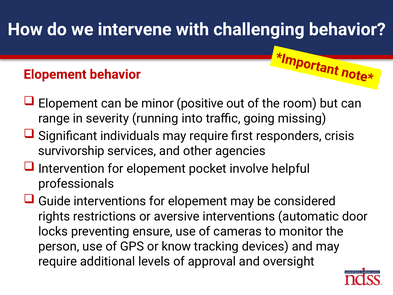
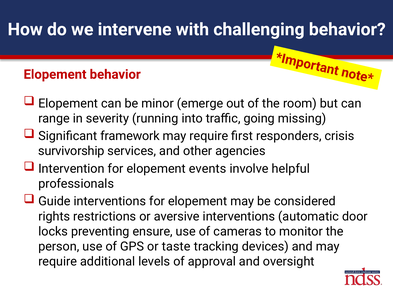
positive: positive -> emerge
individuals: individuals -> framework
pocket: pocket -> events
know: know -> taste
